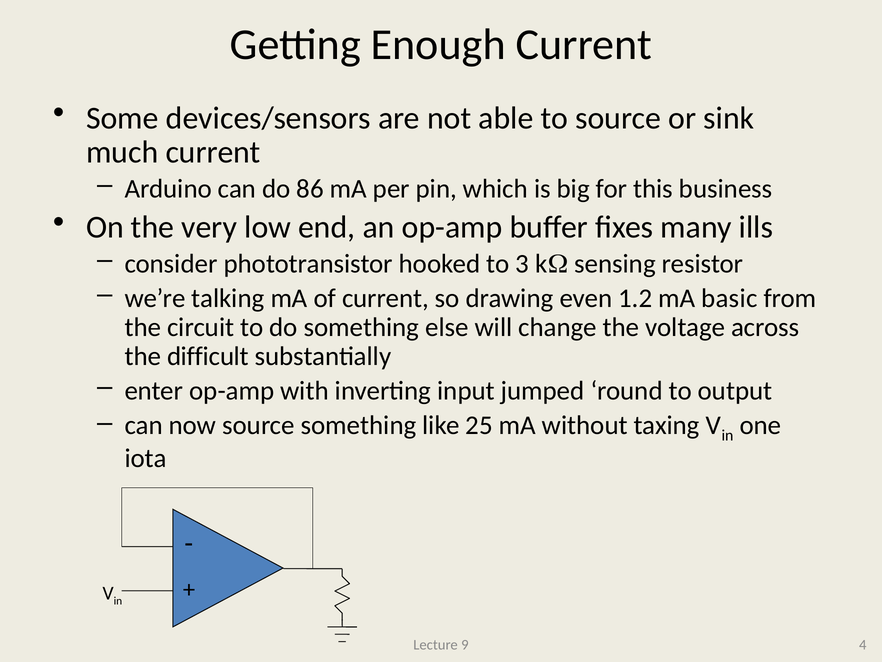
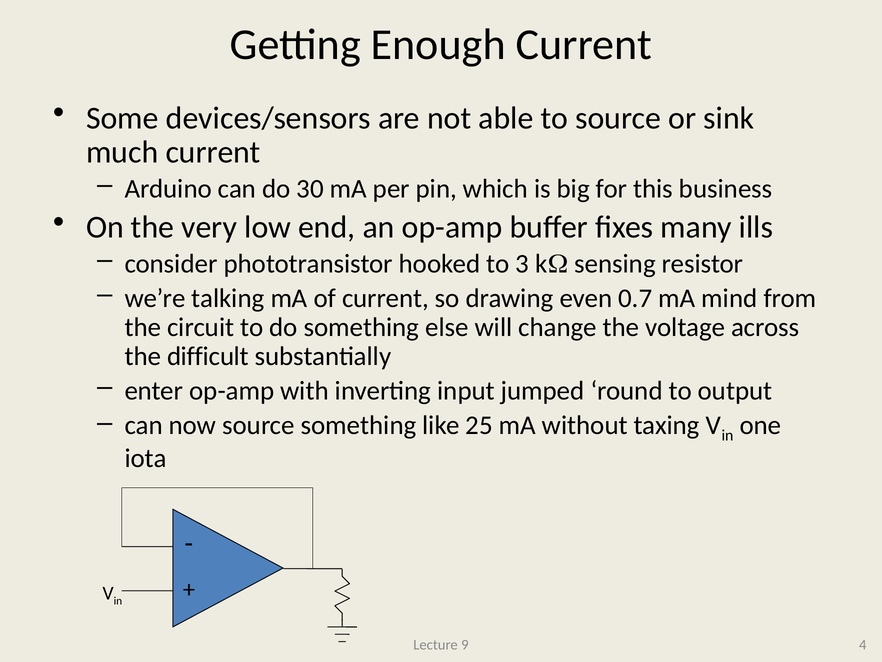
86: 86 -> 30
1.2: 1.2 -> 0.7
basic: basic -> mind
